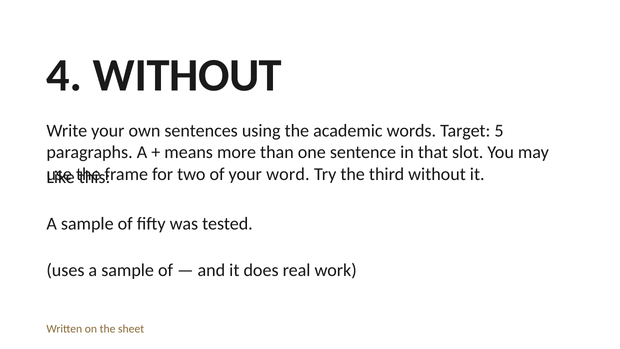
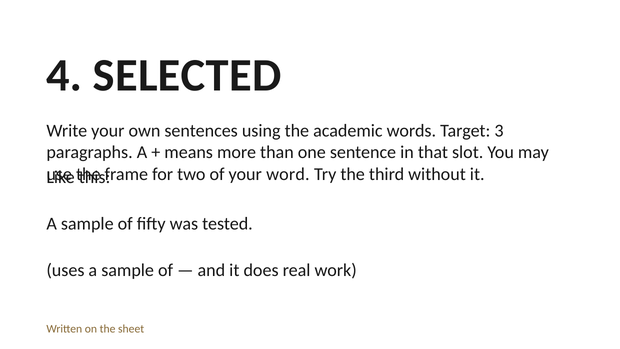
4 WITHOUT: WITHOUT -> SELECTED
5: 5 -> 3
